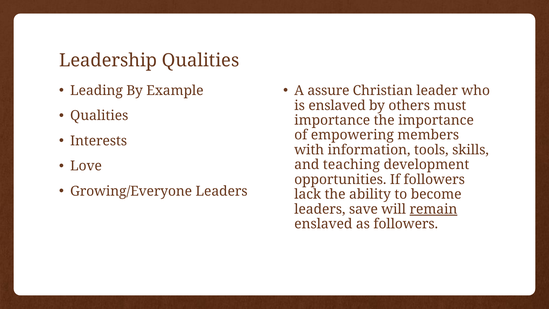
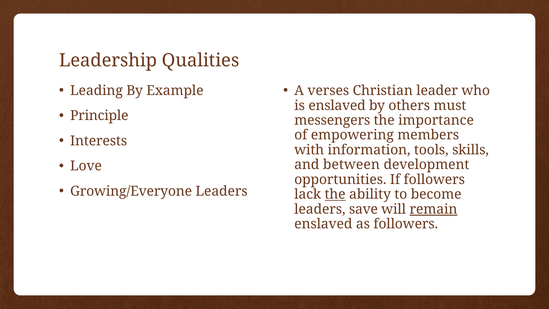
assure: assure -> verses
Qualities at (99, 116): Qualities -> Principle
importance at (332, 120): importance -> messengers
teaching: teaching -> between
the at (335, 194) underline: none -> present
